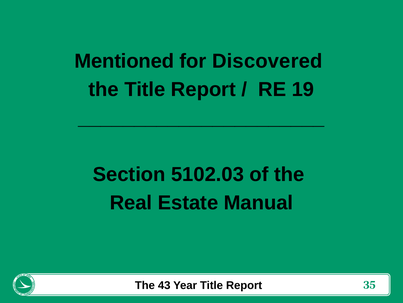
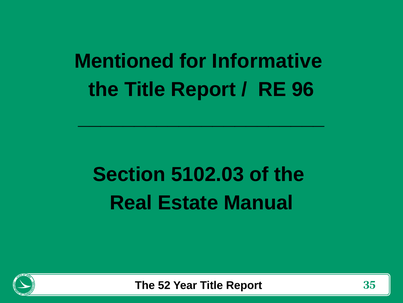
Discovered: Discovered -> Informative
19: 19 -> 96
43: 43 -> 52
